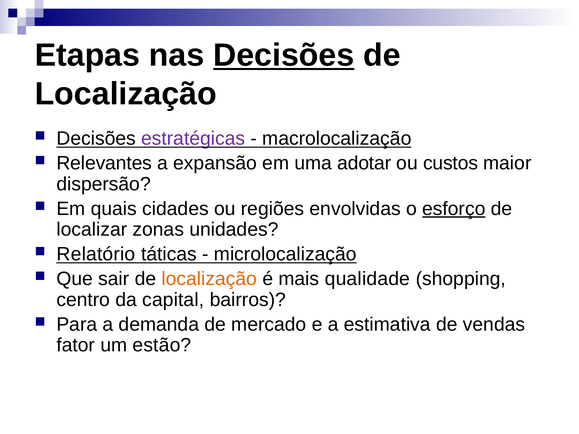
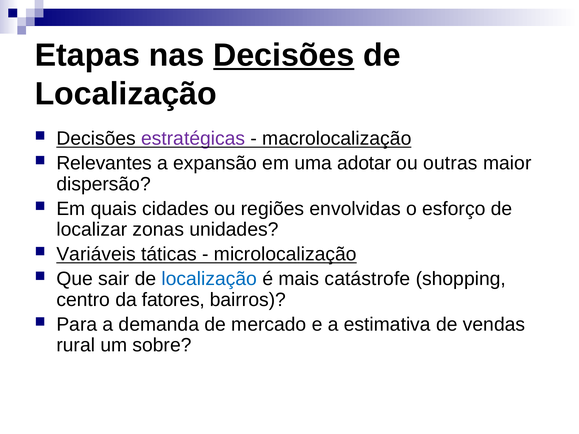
custos: custos -> outras
esforço underline: present -> none
Relatório: Relatório -> Variáveis
localização at (209, 279) colour: orange -> blue
qualidade: qualidade -> catástrofe
capital: capital -> fatores
fator: fator -> rural
estão: estão -> sobre
